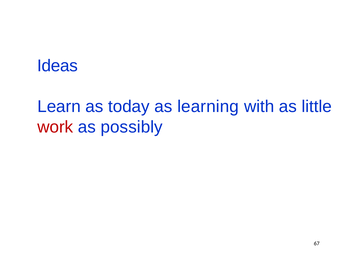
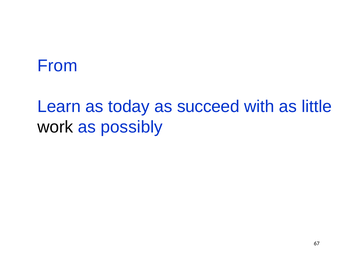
Ideas: Ideas -> From
learning: learning -> succeed
work colour: red -> black
